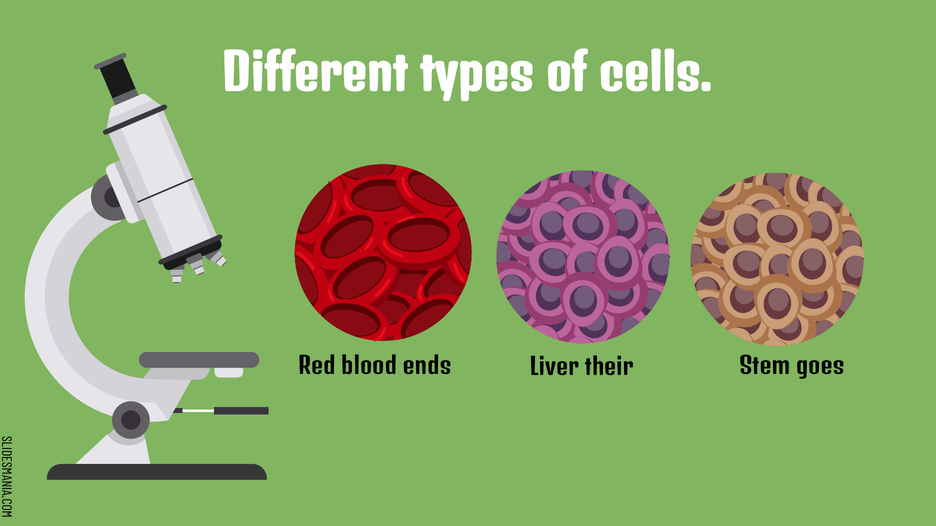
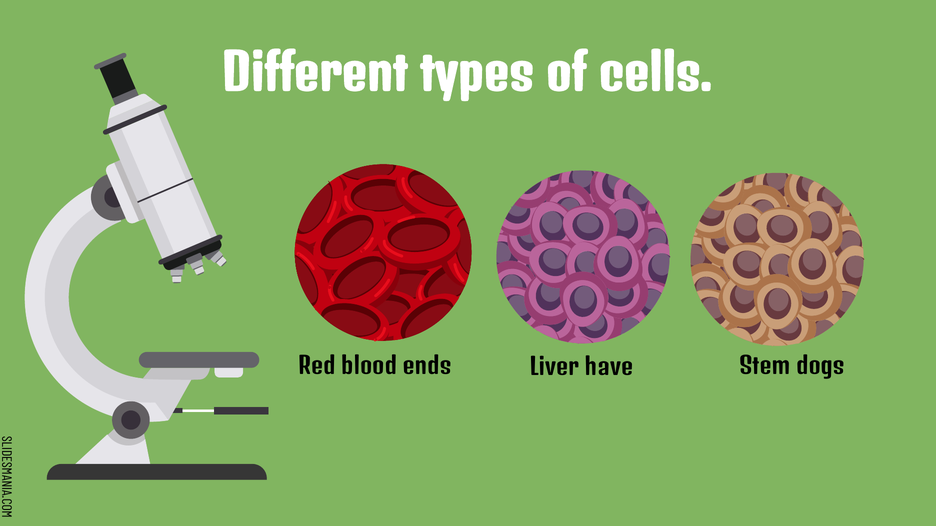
their: their -> have
goes: goes -> dogs
